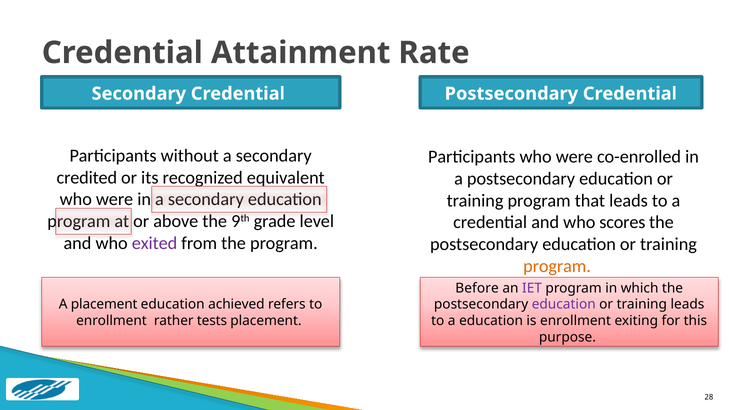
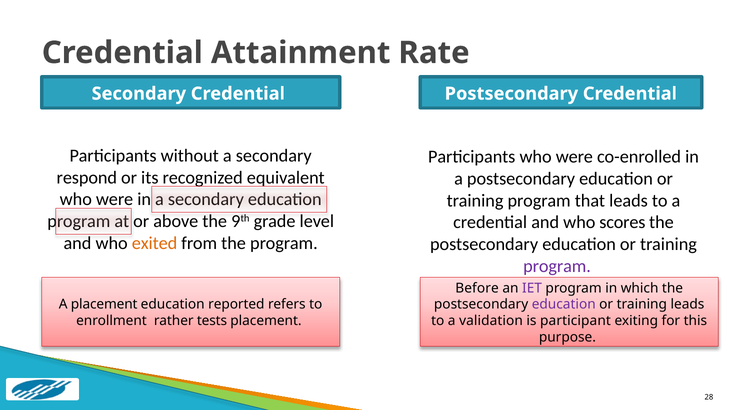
credited: credited -> respond
exited colour: purple -> orange
program at (557, 266) colour: orange -> purple
achieved: achieved -> reported
a education: education -> validation
is enrollment: enrollment -> participant
